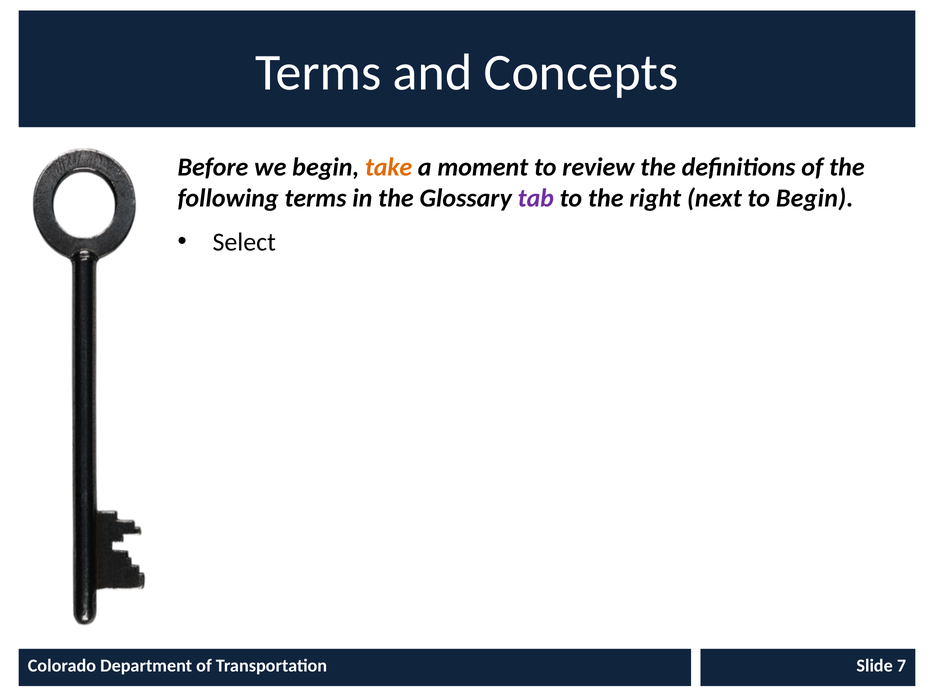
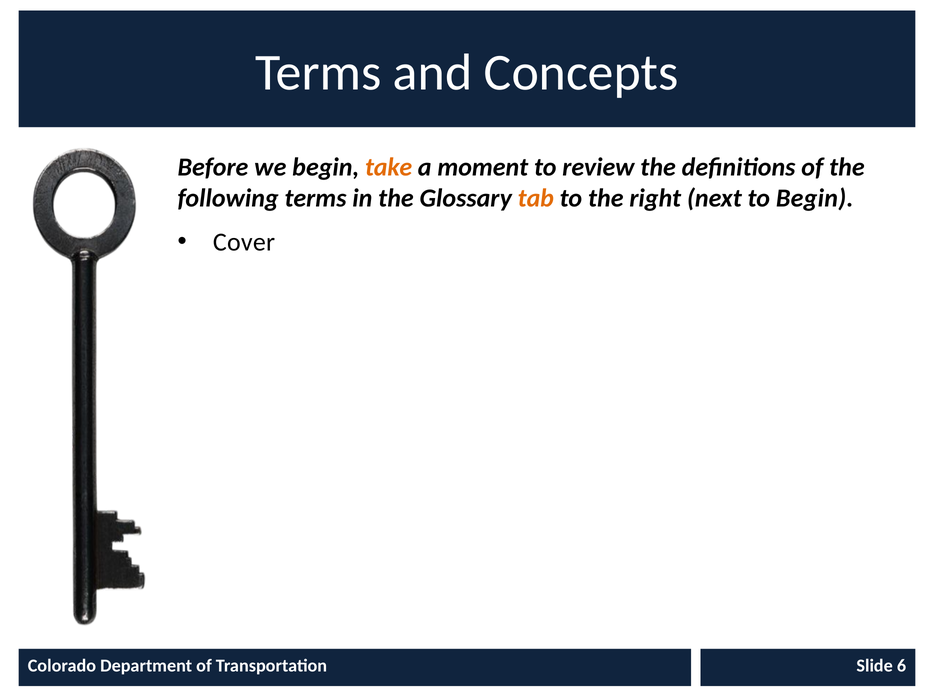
tab colour: purple -> orange
Select: Select -> Cover
7: 7 -> 6
